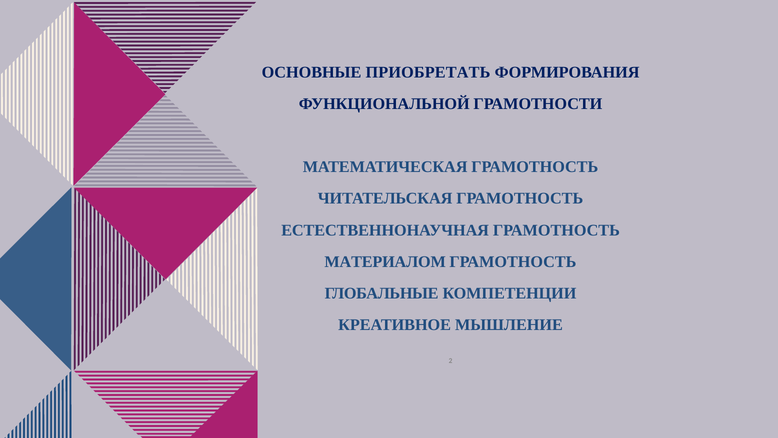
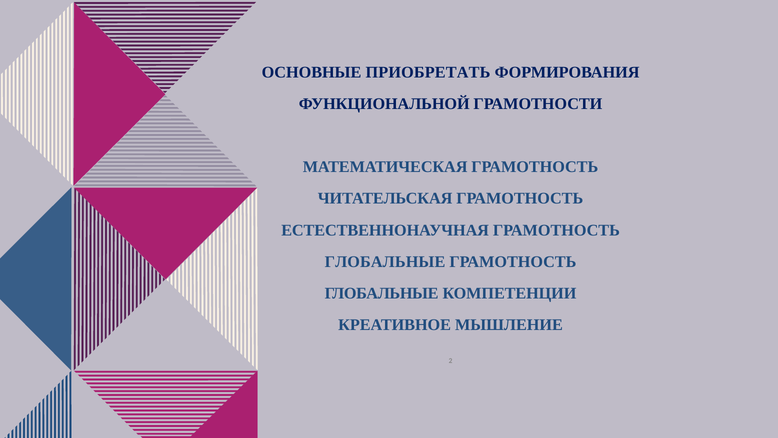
МАТЕРИАЛОМ at (385, 261): МАТЕРИАЛОМ -> ГЛОБАЛЬНЫЕ
